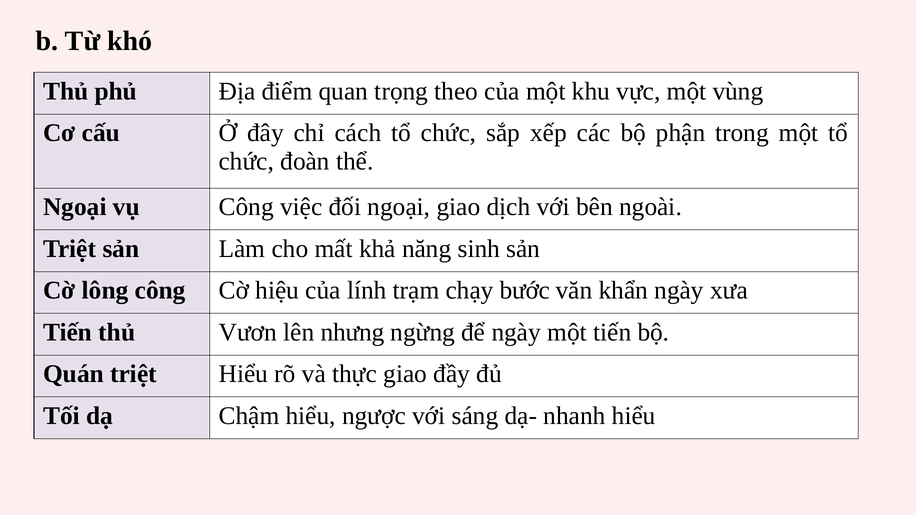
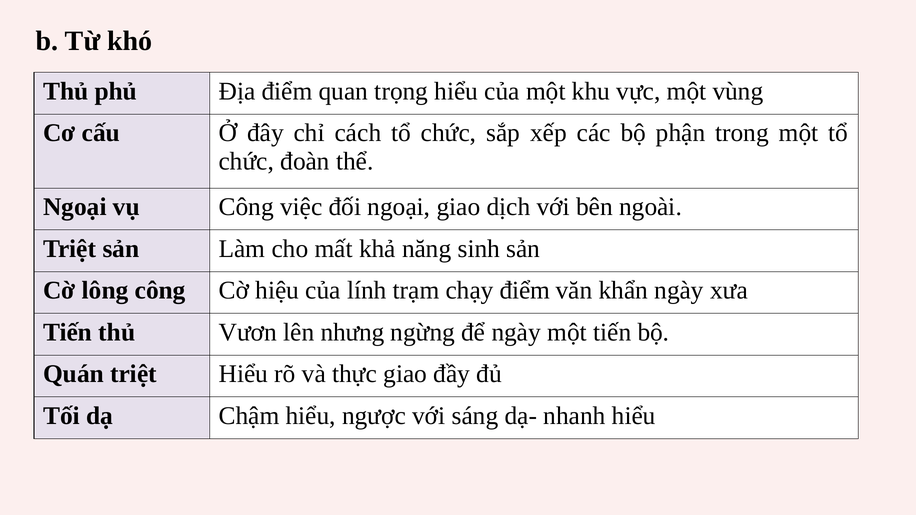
trọng theo: theo -> hiểu
chạy bước: bước -> điểm
